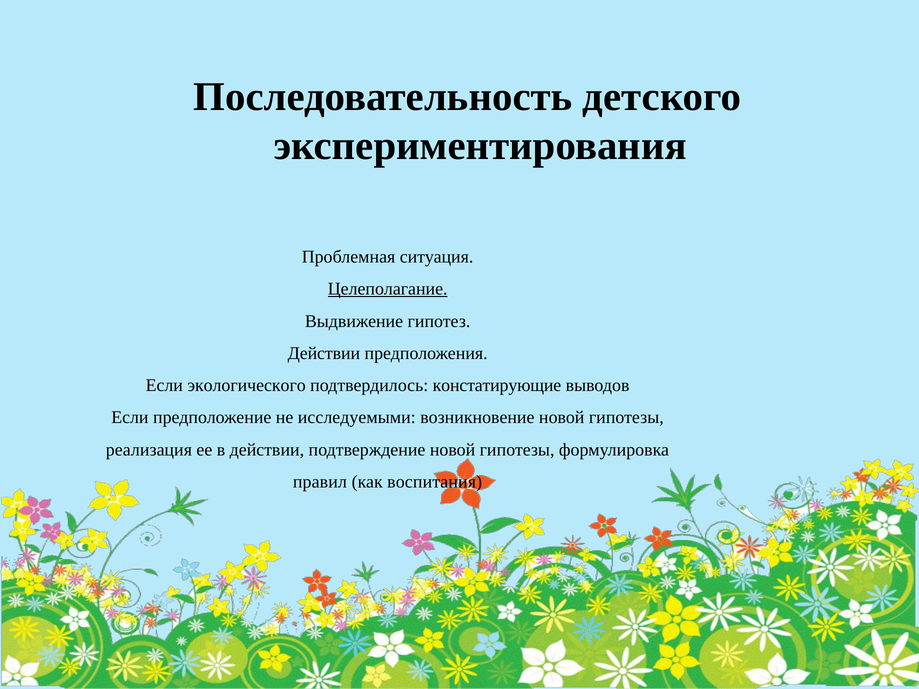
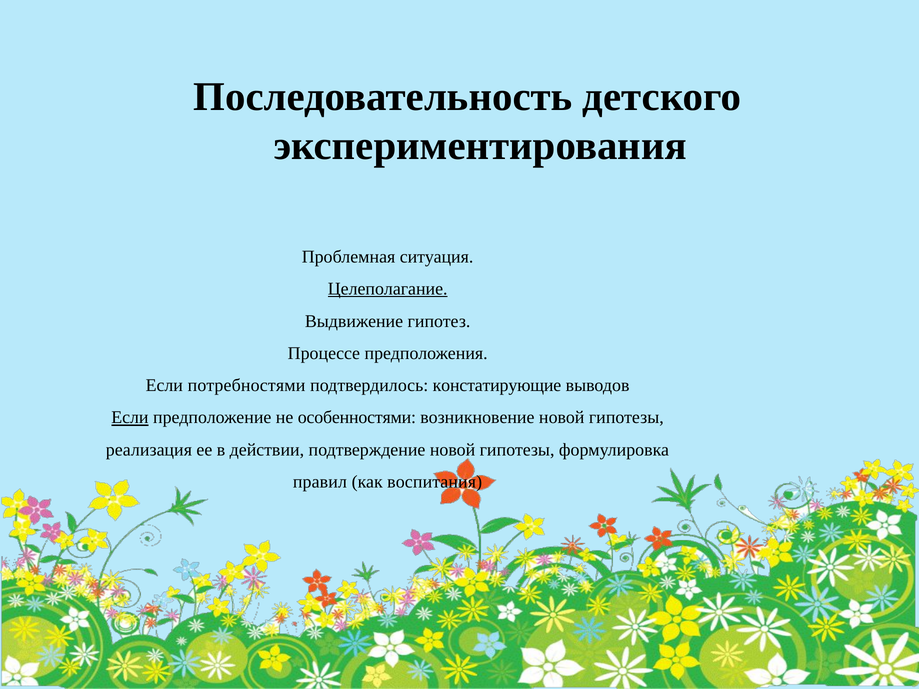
Действии at (324, 353): Действии -> Процессе
экологического: экологического -> потребностями
Если at (130, 418) underline: none -> present
исследуемыми: исследуемыми -> особенностями
